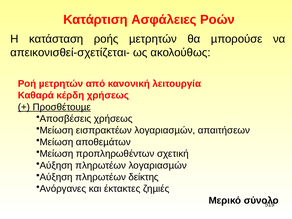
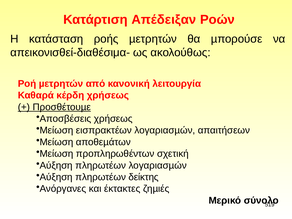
Ασφάλειες: Ασφάλειες -> Απέδειξαν
απεικονισθεί-σχετίζεται-: απεικονισθεί-σχετίζεται- -> απεικονισθεί-διαθέσιμα-
